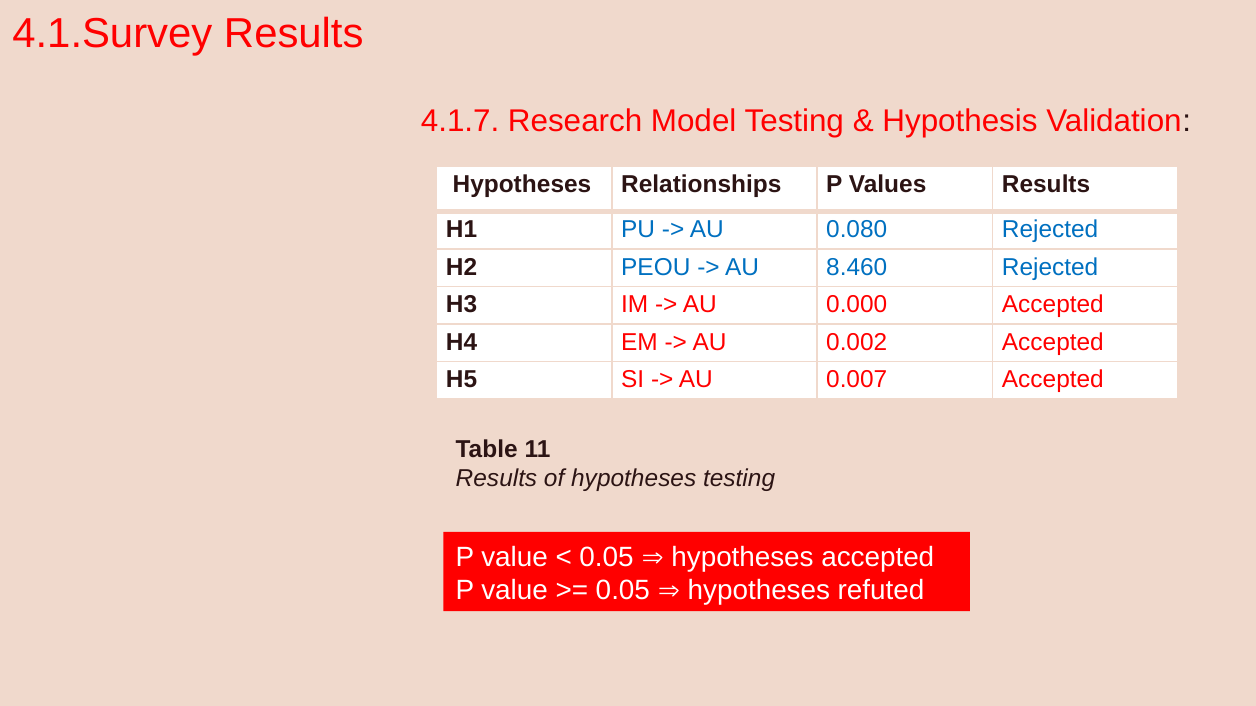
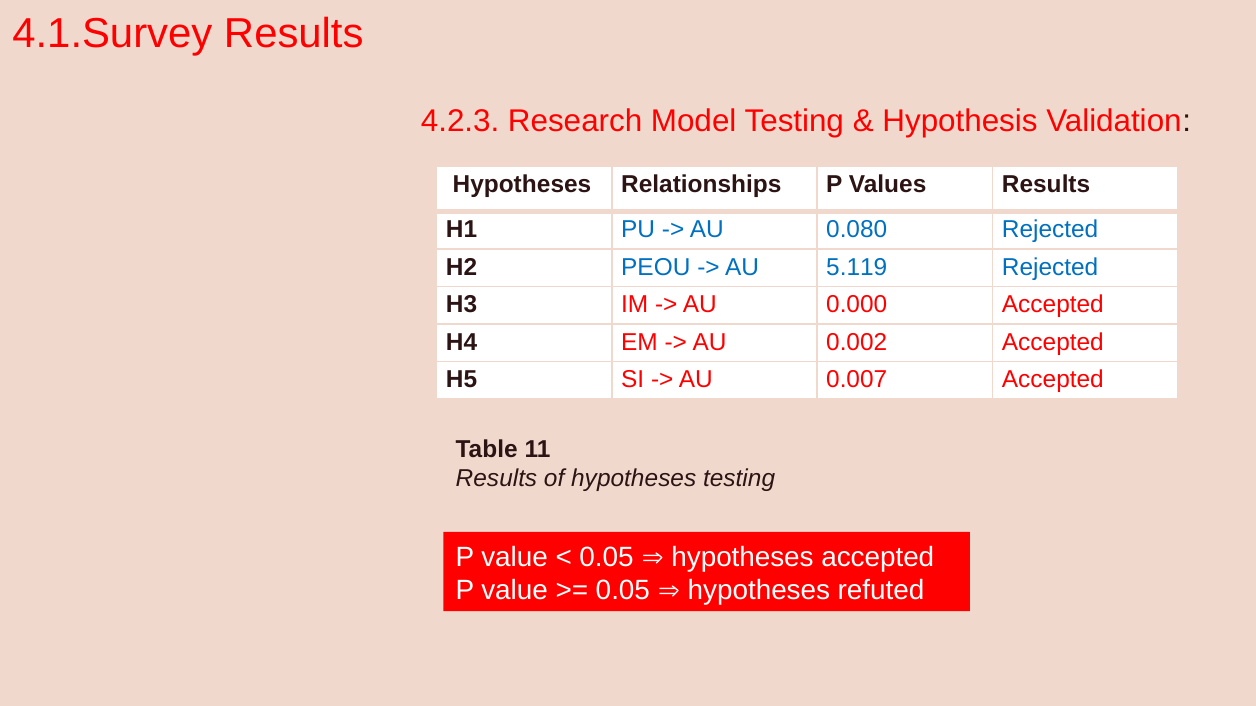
4.1.7: 4.1.7 -> 4.2.3
8.460: 8.460 -> 5.119
